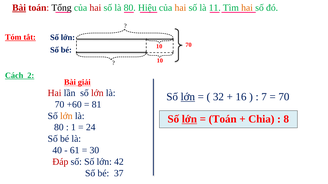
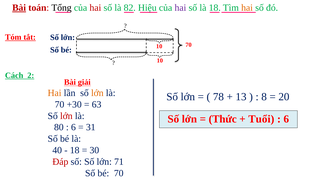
số là 80: 80 -> 82
hai at (180, 8) colour: orange -> purple
là 11: 11 -> 18
Hai at (55, 93) colour: red -> orange
lớn at (97, 93) colour: red -> orange
lớn at (188, 97) underline: present -> none
32: 32 -> 78
16: 16 -> 13
7: 7 -> 8
70 at (284, 97): 70 -> 20
+60: +60 -> +30
81: 81 -> 63
lớn at (66, 116) colour: orange -> red
lớn at (189, 119) underline: present -> none
Toán at (223, 119): Toán -> Thức
Chia: Chia -> Tuổi
8 at (286, 119): 8 -> 6
1 at (73, 128): 1 -> 6
24: 24 -> 31
61 at (75, 151): 61 -> 18
42: 42 -> 71
bé 37: 37 -> 70
